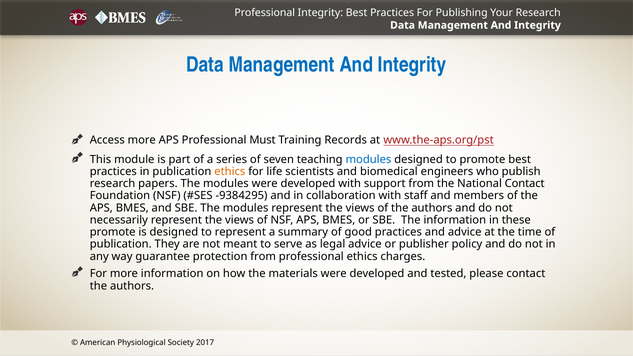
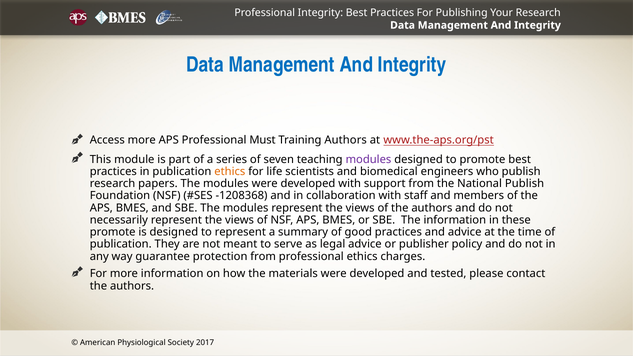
Training Records: Records -> Authors
modules at (368, 159) colour: blue -> purple
National Contact: Contact -> Publish
-9384295: -9384295 -> -1208368
